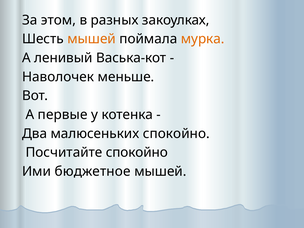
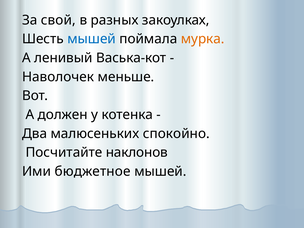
этом: этом -> свой
мышей at (92, 39) colour: orange -> blue
первые: первые -> должен
Посчитайте спокойно: спокойно -> наклонов
